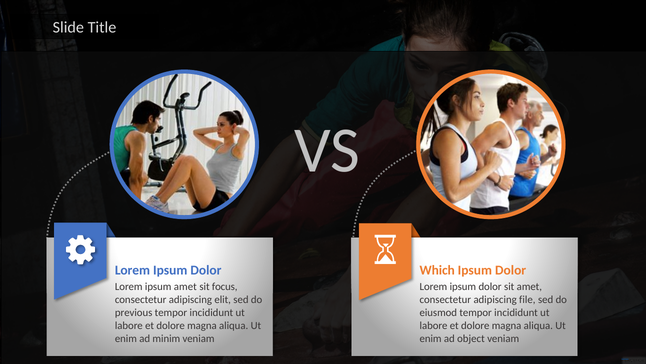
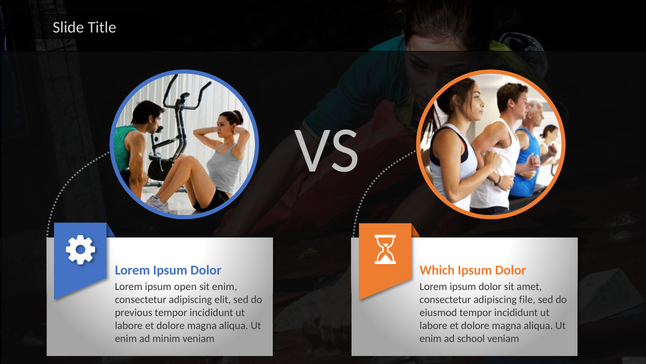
ipsum amet: amet -> open
sit focus: focus -> enim
object: object -> school
